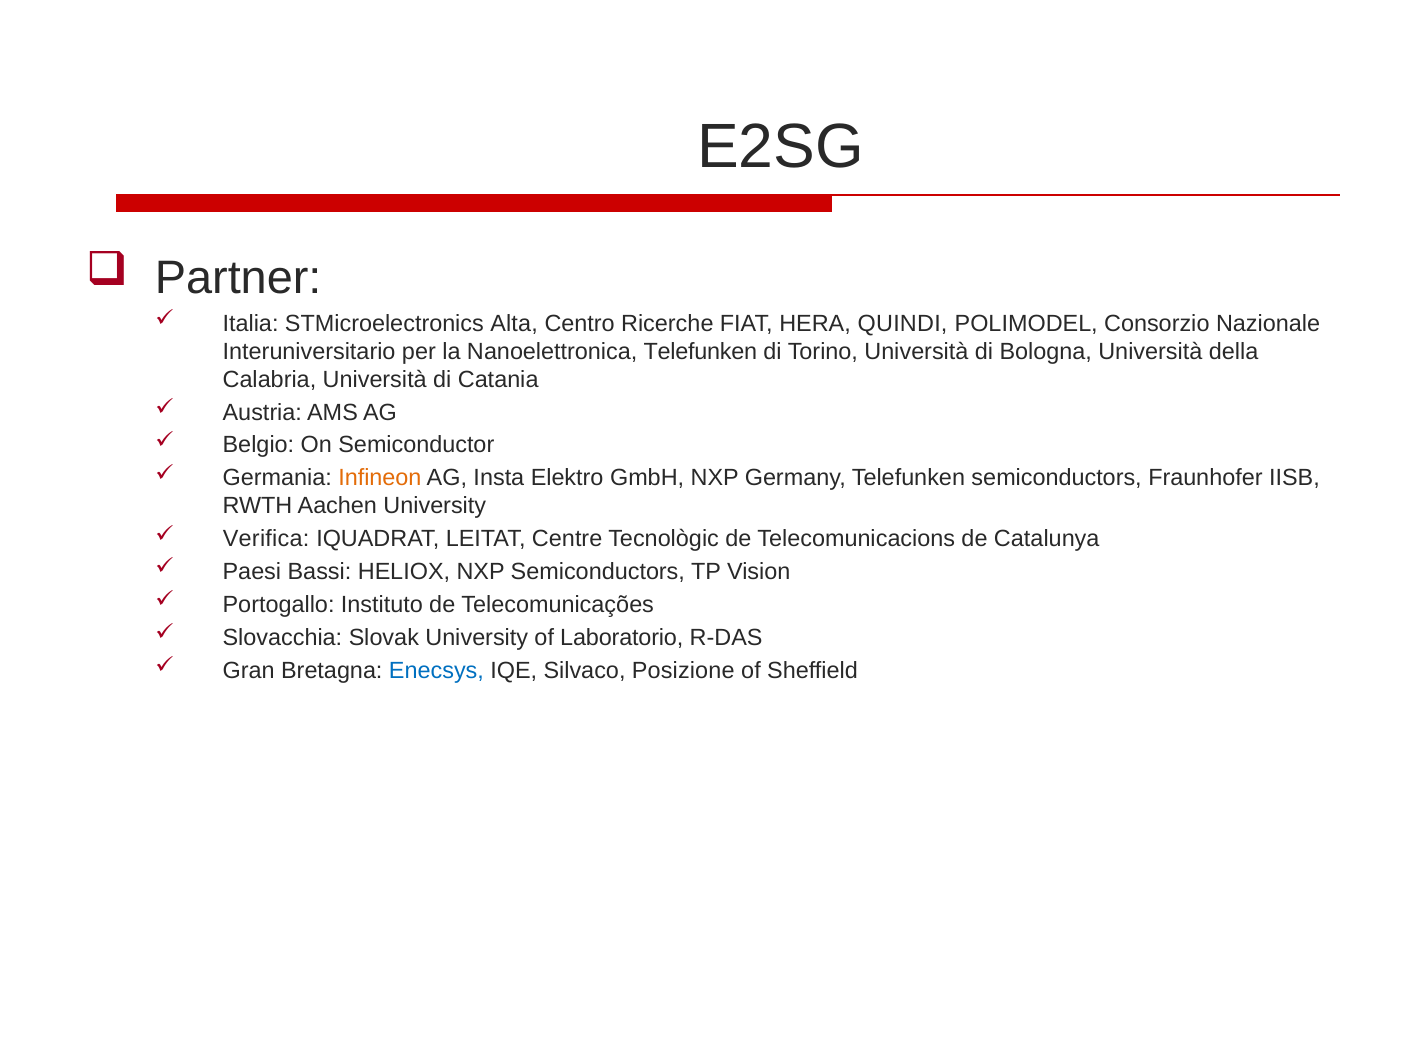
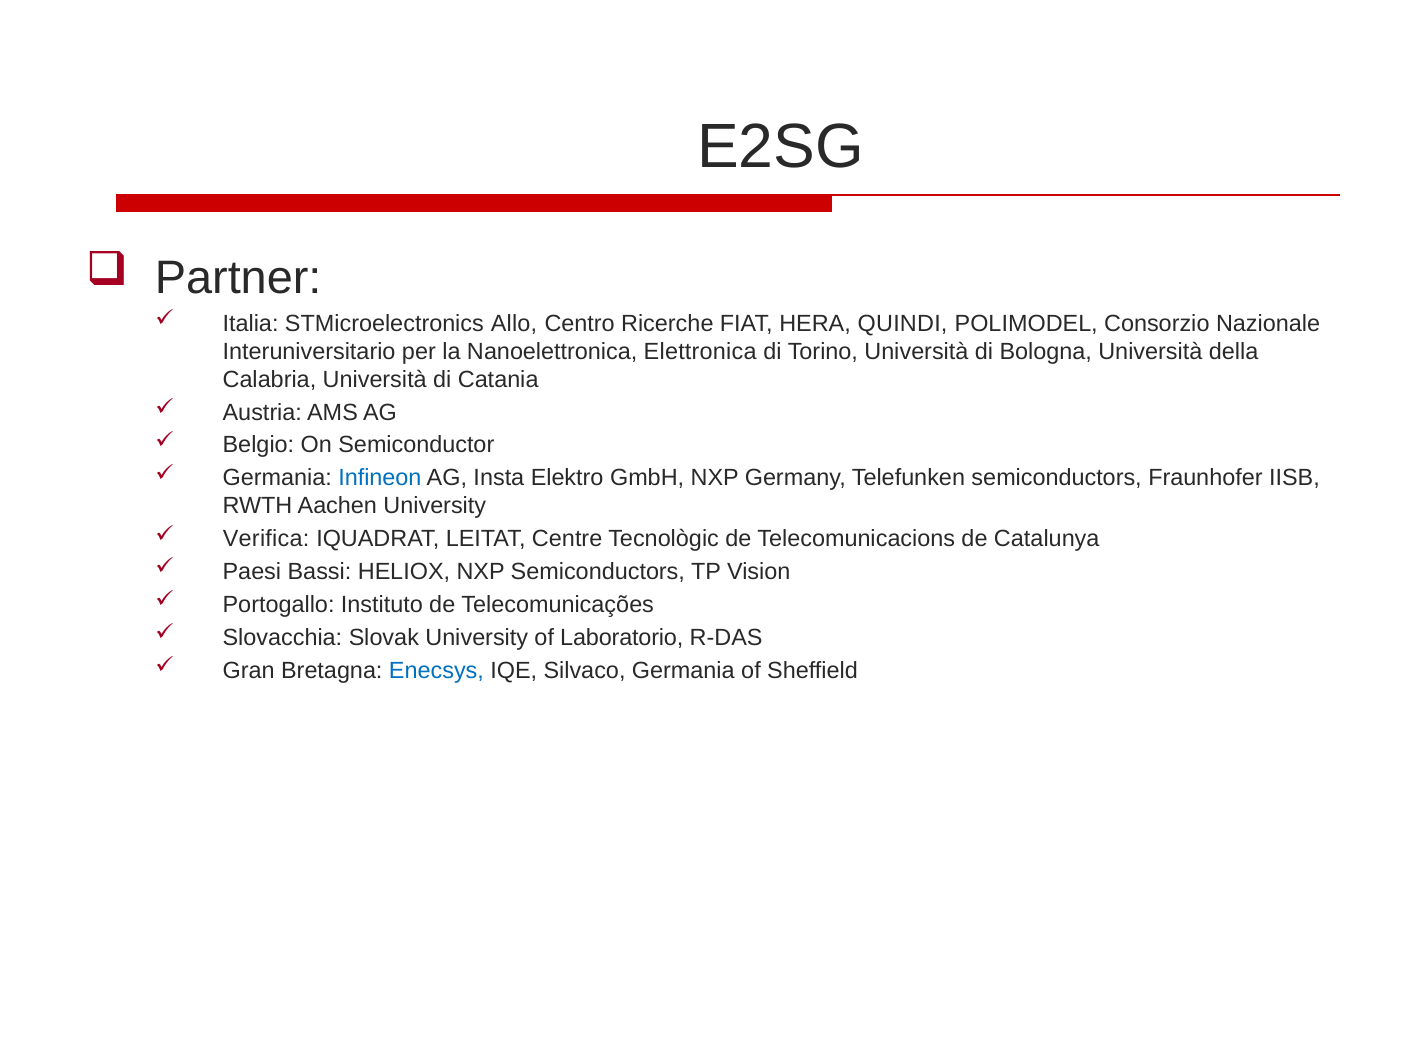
Alta: Alta -> Allo
Nanoelettronica Telefunken: Telefunken -> Elettronica
Infineon colour: orange -> blue
Silvaco Posizione: Posizione -> Germania
